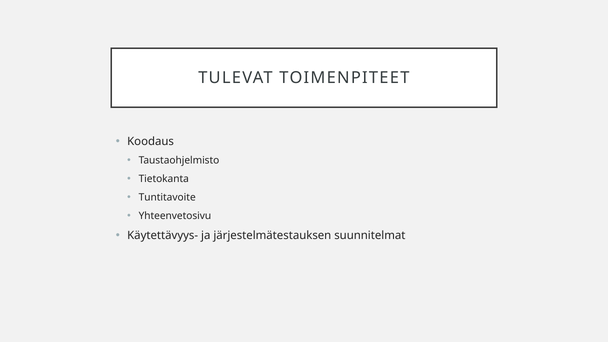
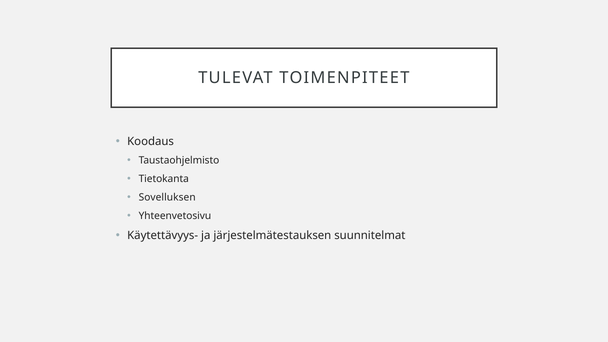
Tuntitavoite: Tuntitavoite -> Sovelluksen
